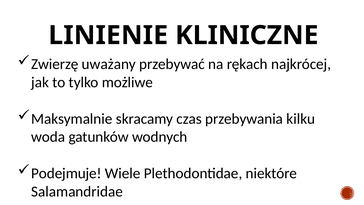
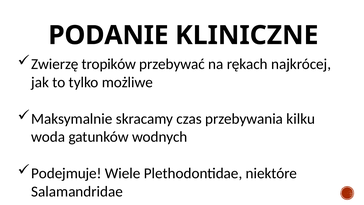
LINIENIE: LINIENIE -> PODANIE
uważany: uważany -> tropików
